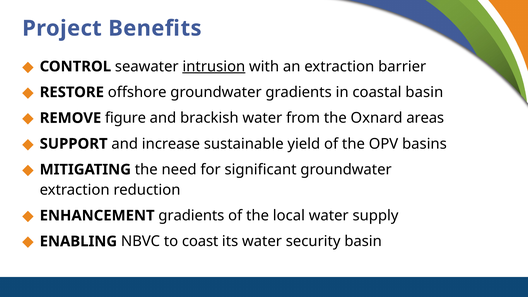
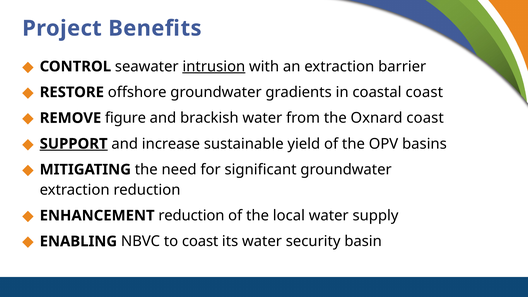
coastal basin: basin -> coast
Oxnard areas: areas -> coast
SUPPORT underline: none -> present
ENHANCEMENT gradients: gradients -> reduction
